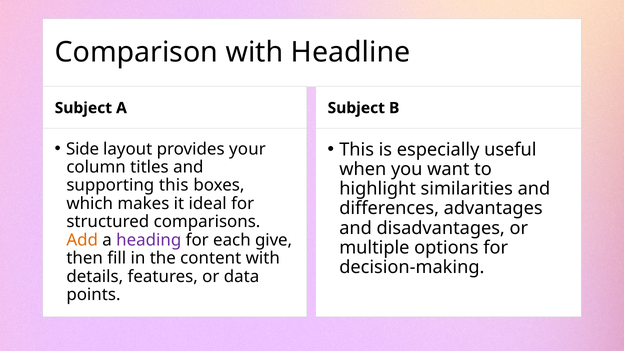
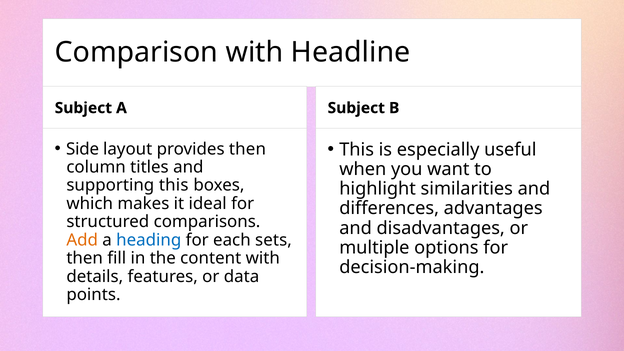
provides your: your -> then
heading colour: purple -> blue
give: give -> sets
